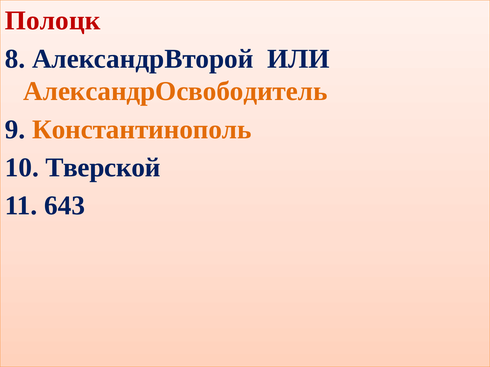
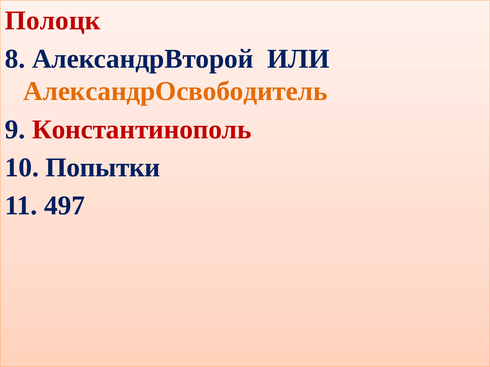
Константинополь colour: orange -> red
Тверской: Тверской -> Попытки
643: 643 -> 497
